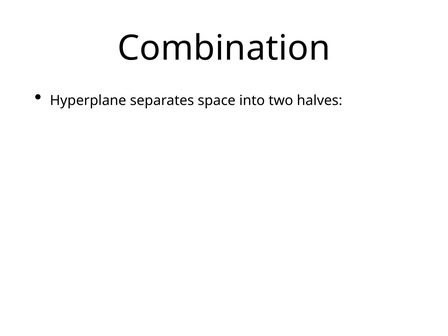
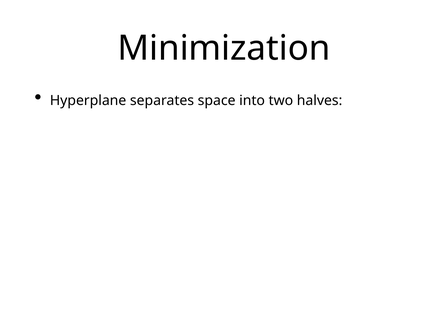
Combination: Combination -> Minimization
